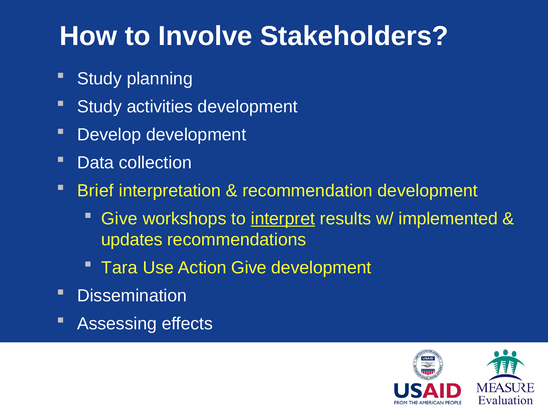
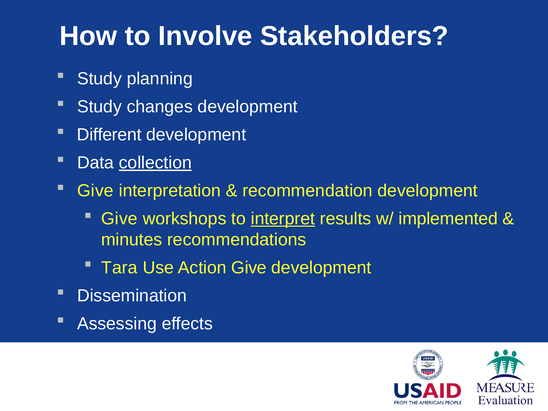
activities: activities -> changes
Develop: Develop -> Different
collection underline: none -> present
Brief at (95, 191): Brief -> Give
updates: updates -> minutes
